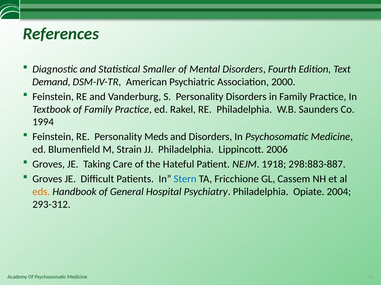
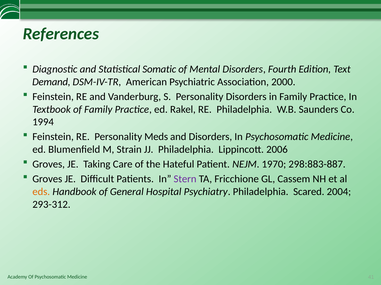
Smaller: Smaller -> Somatic
1918: 1918 -> 1970
Stern colour: blue -> purple
Opiate: Opiate -> Scared
